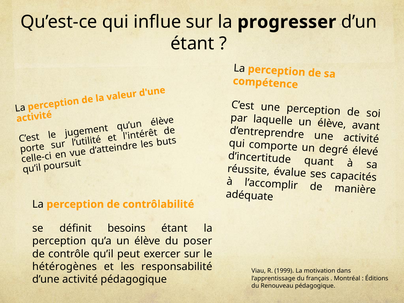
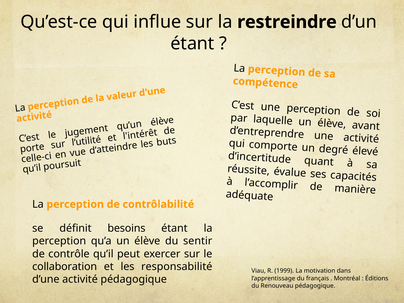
progresser: progresser -> restreindre
poser: poser -> sentir
hétérogènes: hétérogènes -> collaboration
